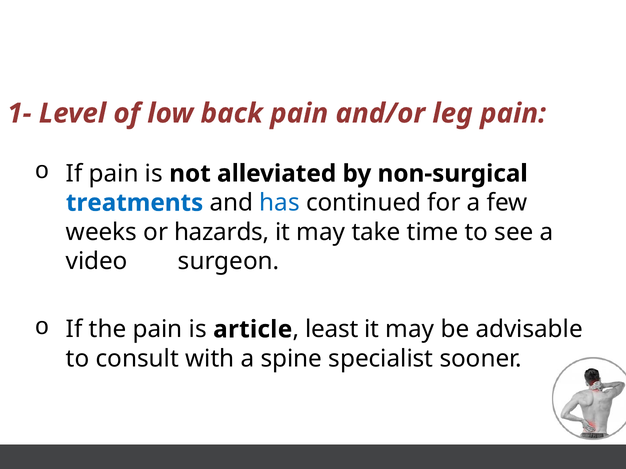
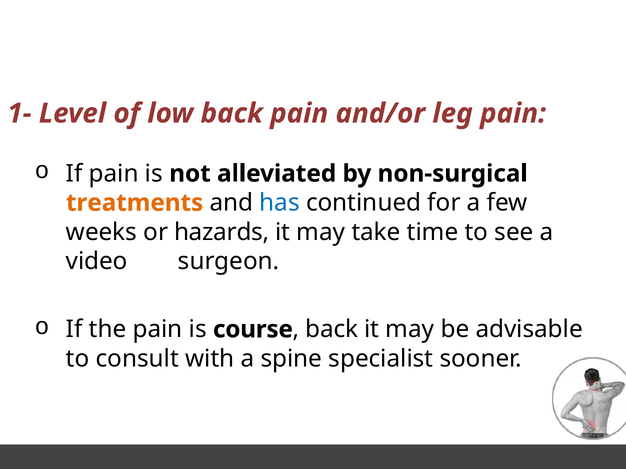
treatments colour: blue -> orange
article: article -> course
least at (332, 330): least -> back
